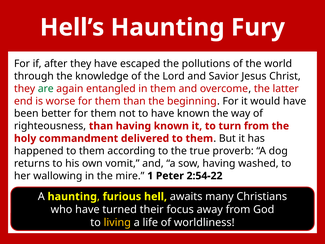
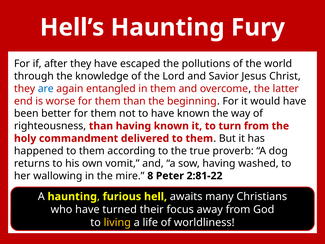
are colour: green -> blue
1: 1 -> 8
2:54-22: 2:54-22 -> 2:81-22
